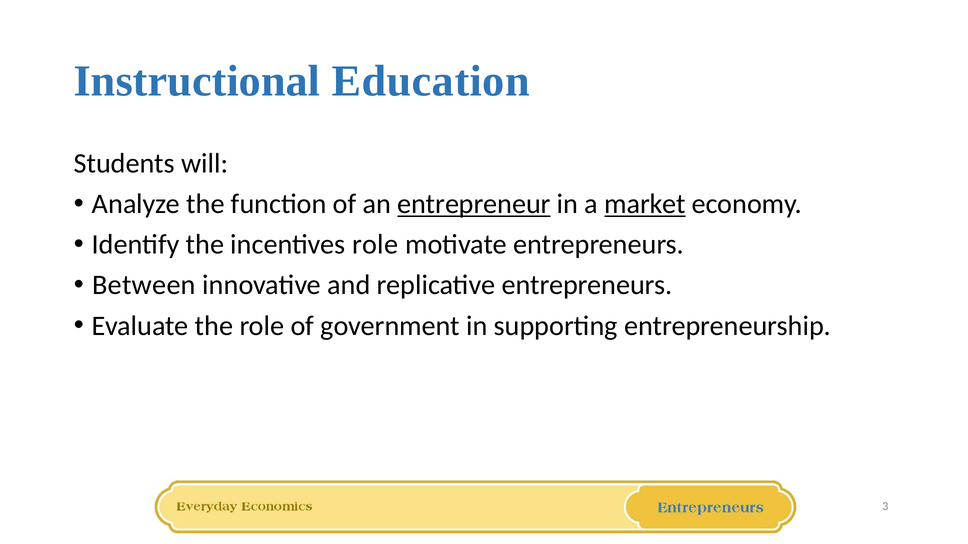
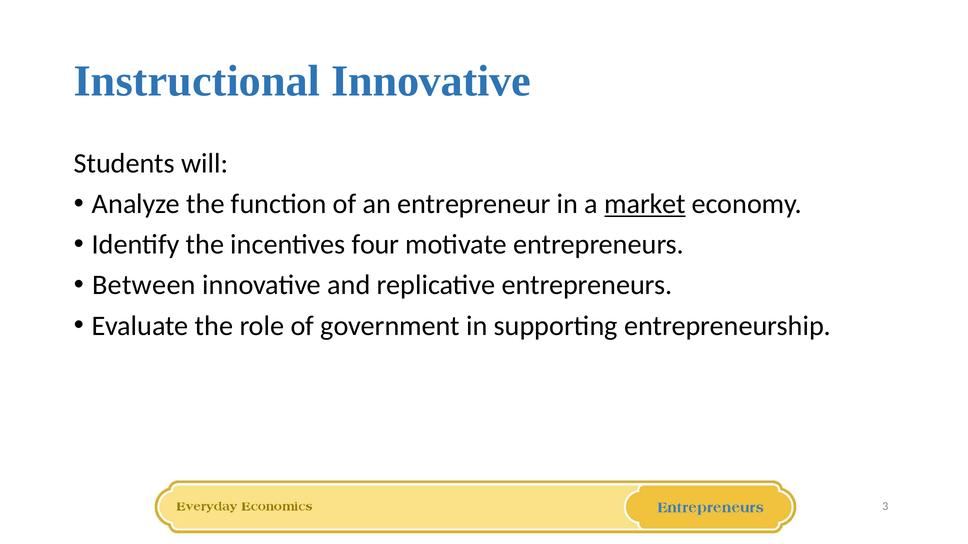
Instructional Education: Education -> Innovative
entrepreneur underline: present -> none
incentives role: role -> four
